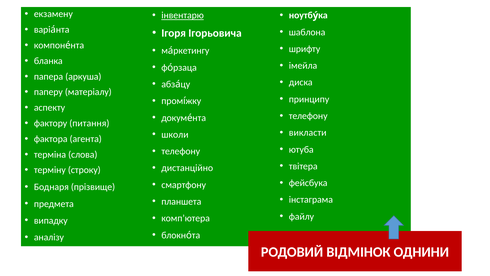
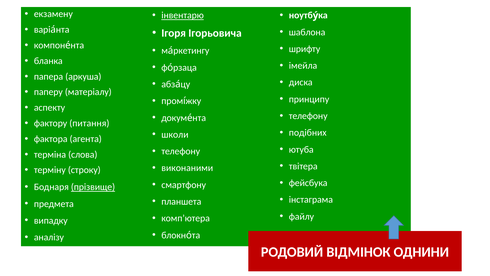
викласти: викласти -> подібних
дистанційно: дистанційно -> виконаними
прізвище underline: none -> present
